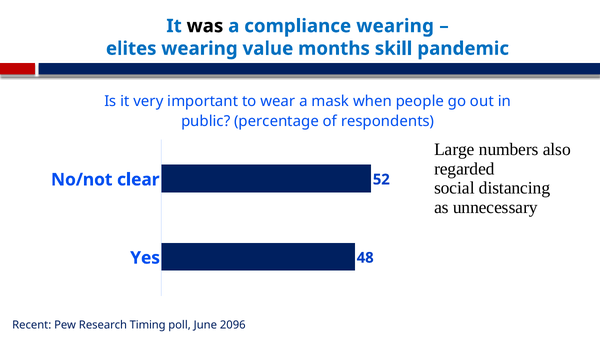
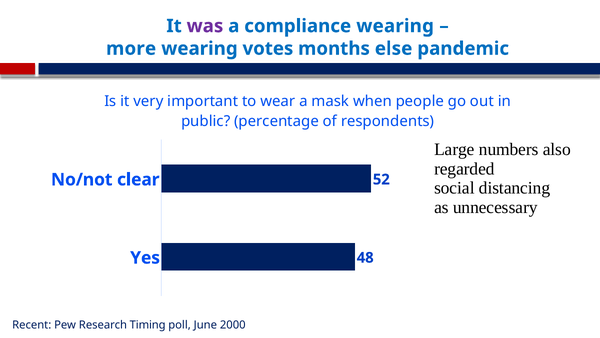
was colour: black -> purple
elites: elites -> more
value: value -> votes
skill: skill -> else
2096: 2096 -> 2000
